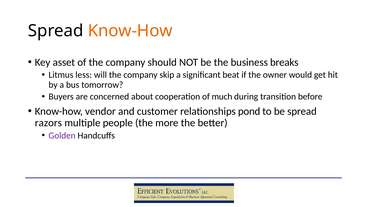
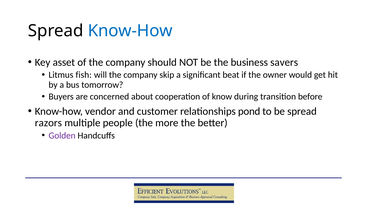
Know-How at (130, 31) colour: orange -> blue
breaks: breaks -> savers
less: less -> fish
much: much -> know
